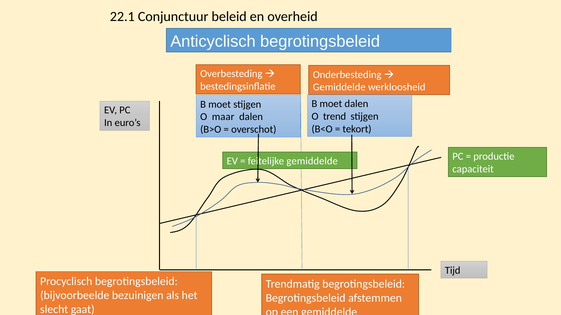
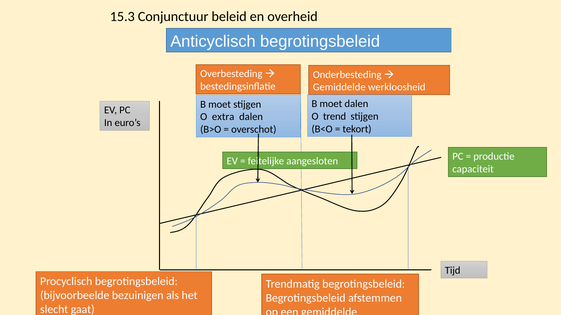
22.1: 22.1 -> 15.3
maar: maar -> extra
feitelijke gemiddelde: gemiddelde -> aangesloten
